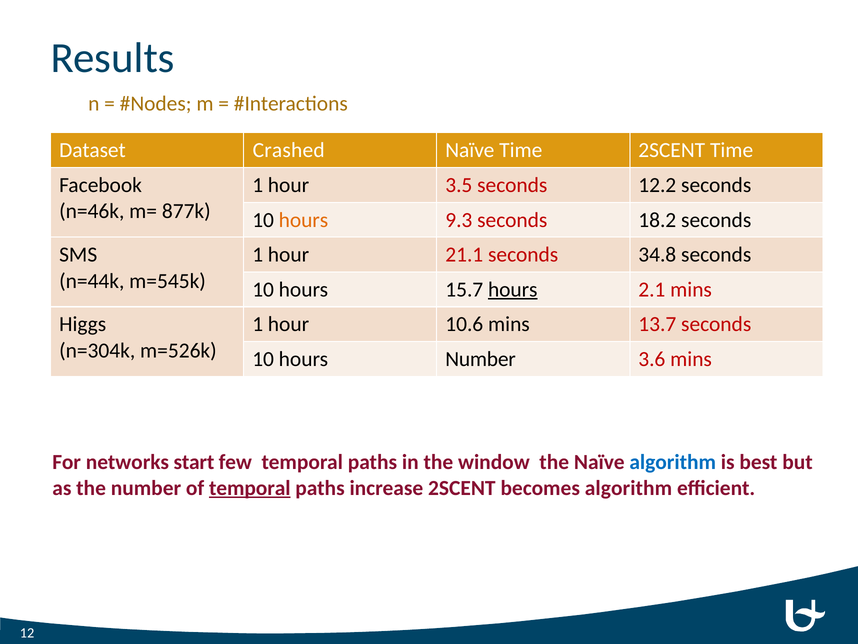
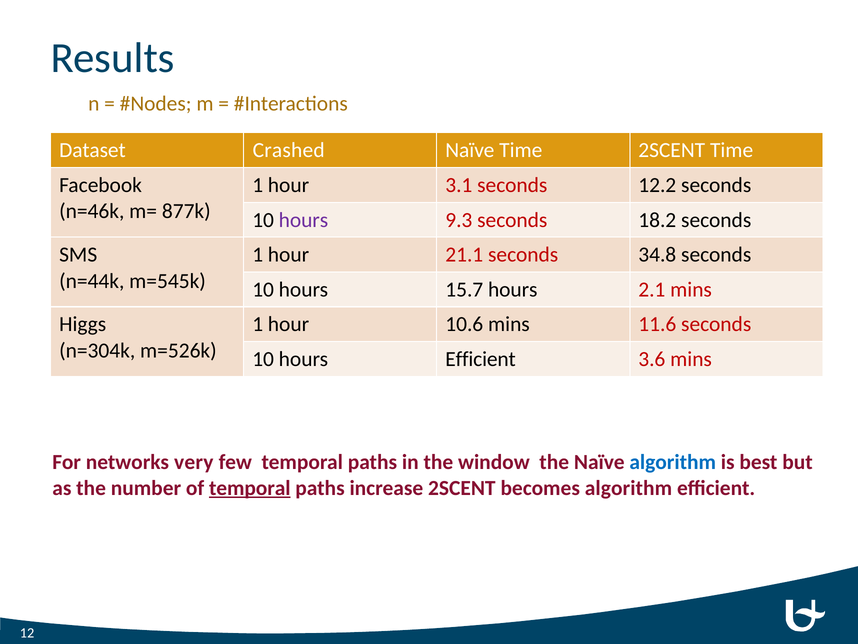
3.5: 3.5 -> 3.1
hours at (303, 220) colour: orange -> purple
hours at (513, 289) underline: present -> none
13.7: 13.7 -> 11.6
hours Number: Number -> Efficient
start: start -> very
